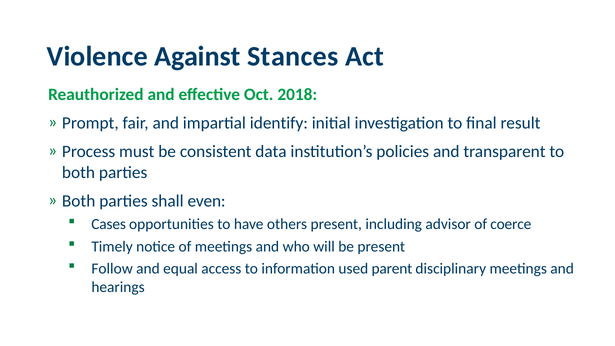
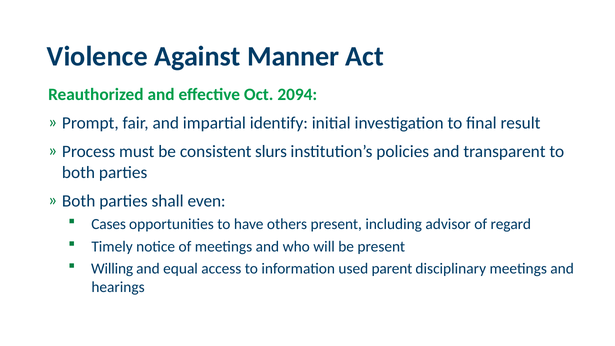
Stances: Stances -> Manner
2018: 2018 -> 2094
data: data -> slurs
coerce: coerce -> regard
Follow: Follow -> Willing
